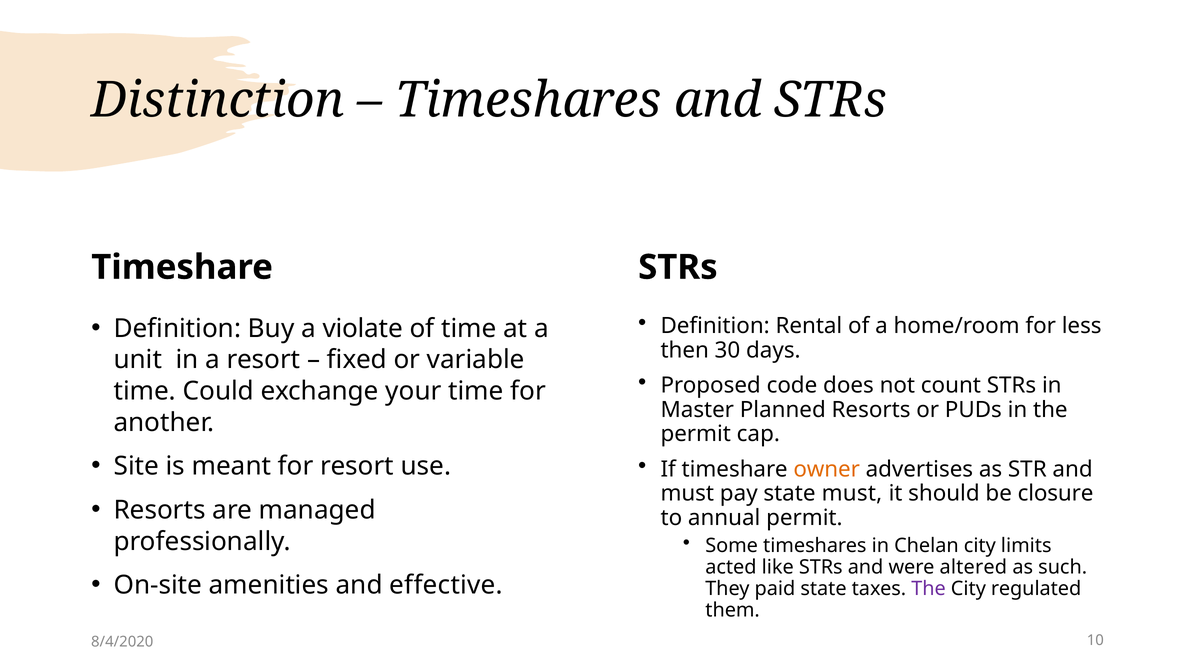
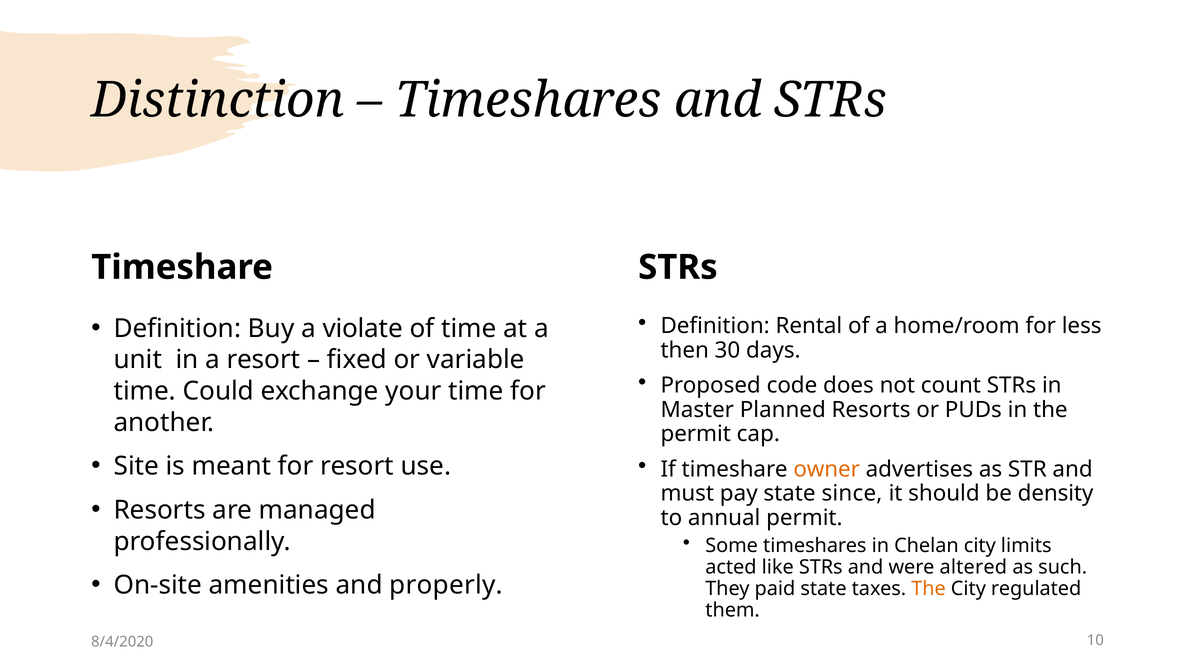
state must: must -> since
closure: closure -> density
effective: effective -> properly
The at (929, 589) colour: purple -> orange
